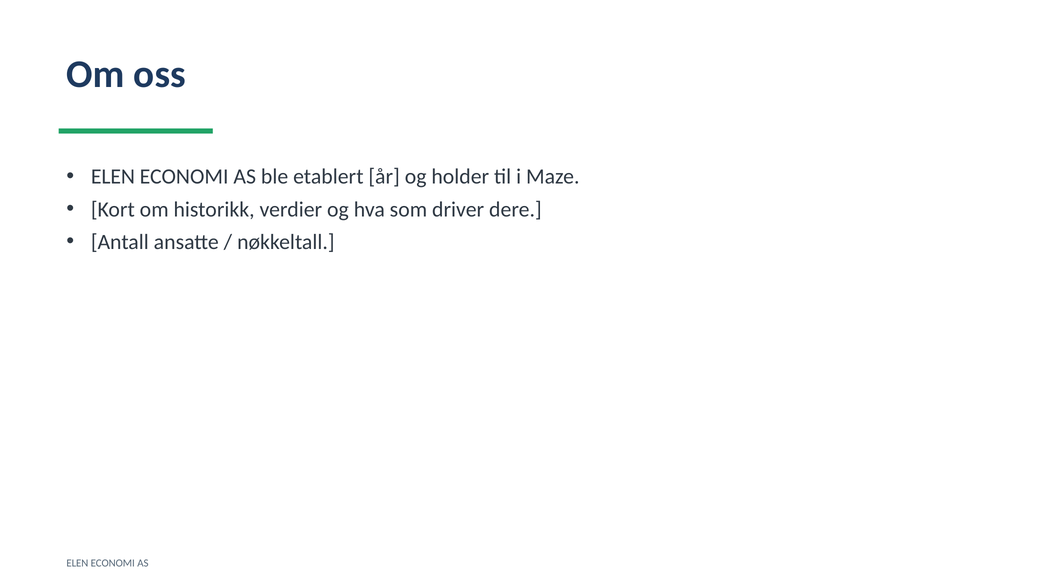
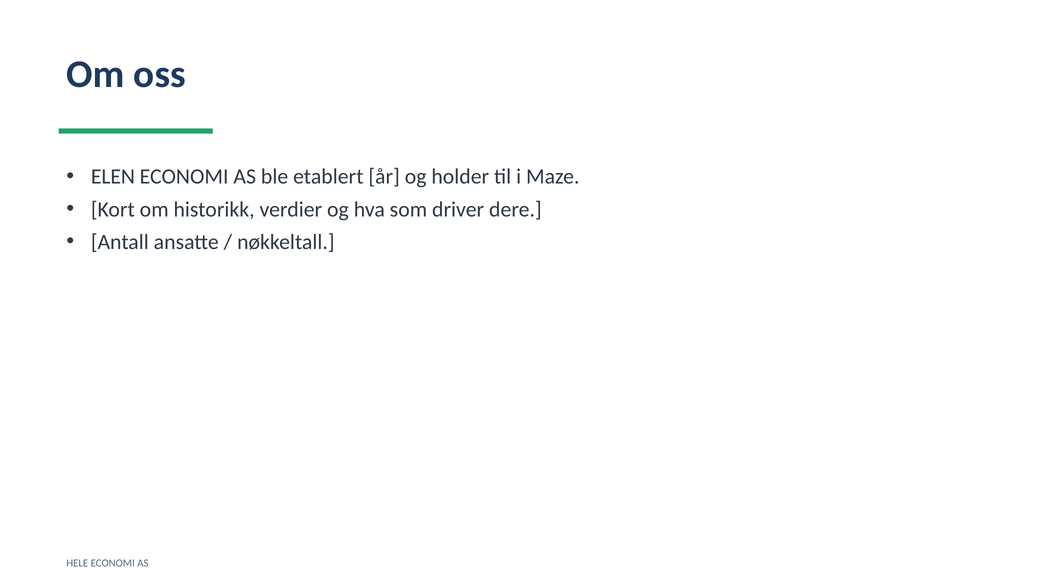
ELEN at (77, 563): ELEN -> HELE
